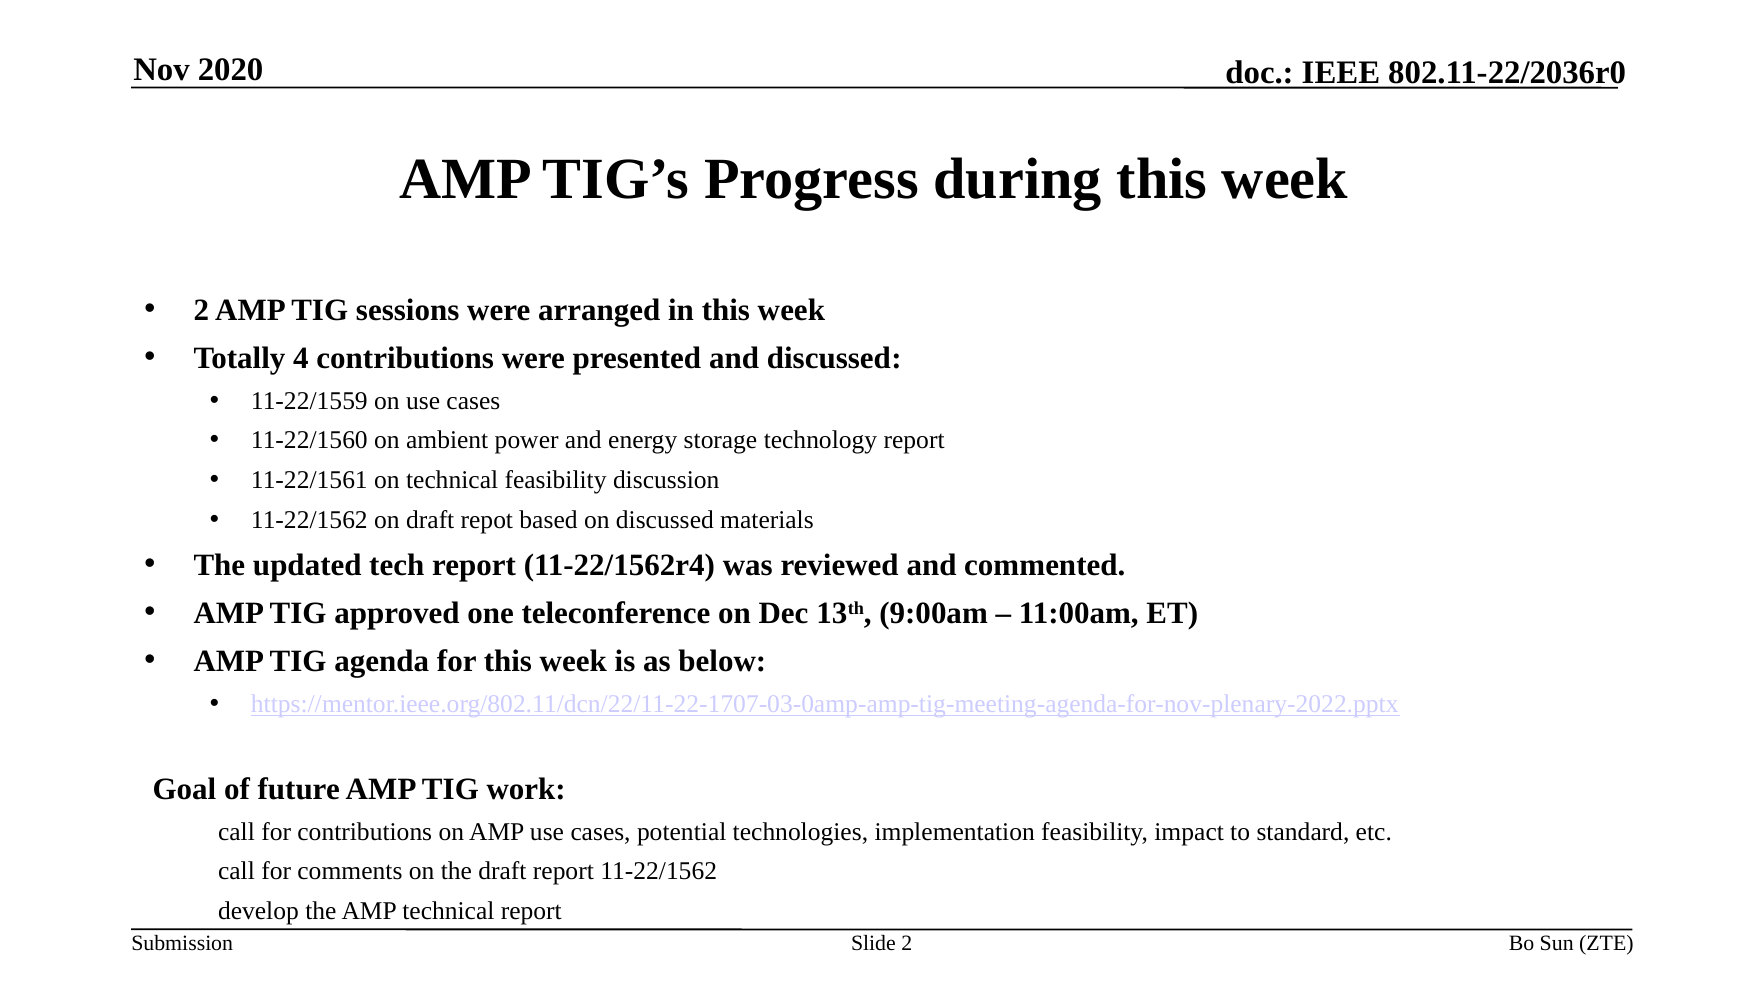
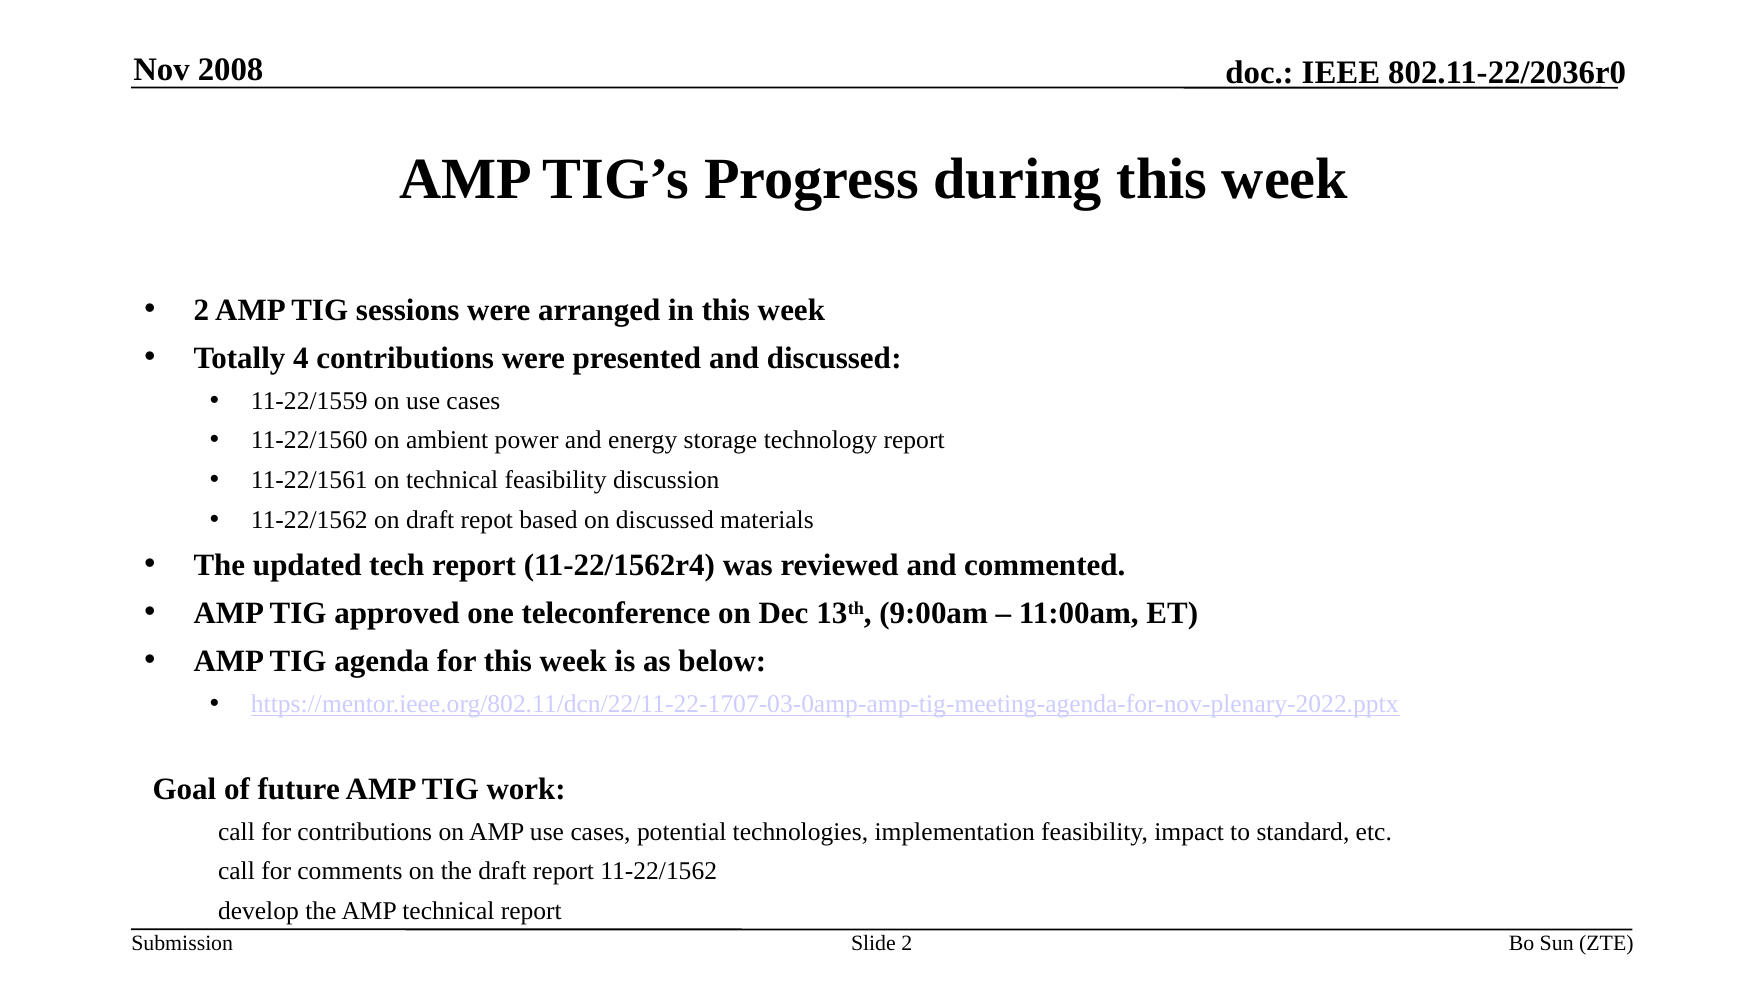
2020: 2020 -> 2008
